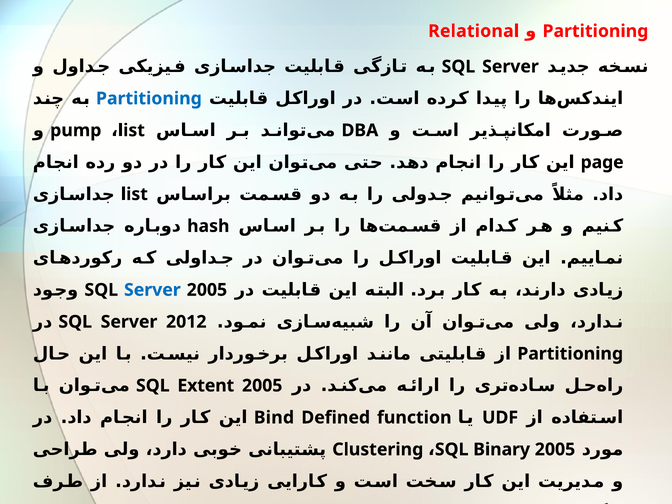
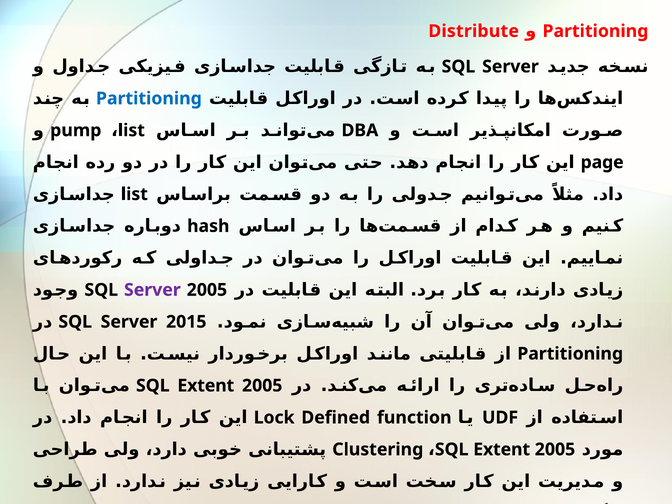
Relational: Relational -> Distribute
Server at (152, 290) colour: blue -> purple
2012: 2012 -> 2015
Bind: Bind -> Lock
Binary at (502, 449): Binary -> Extent
